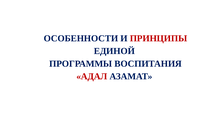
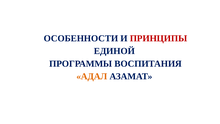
АДАЛ colour: red -> orange
